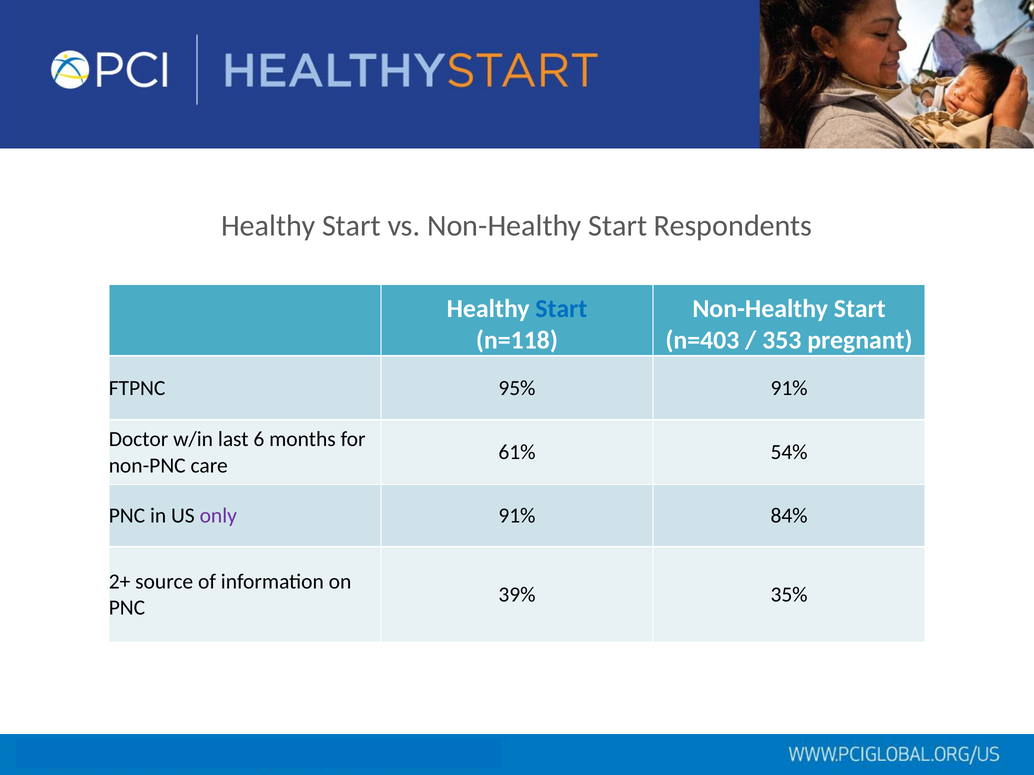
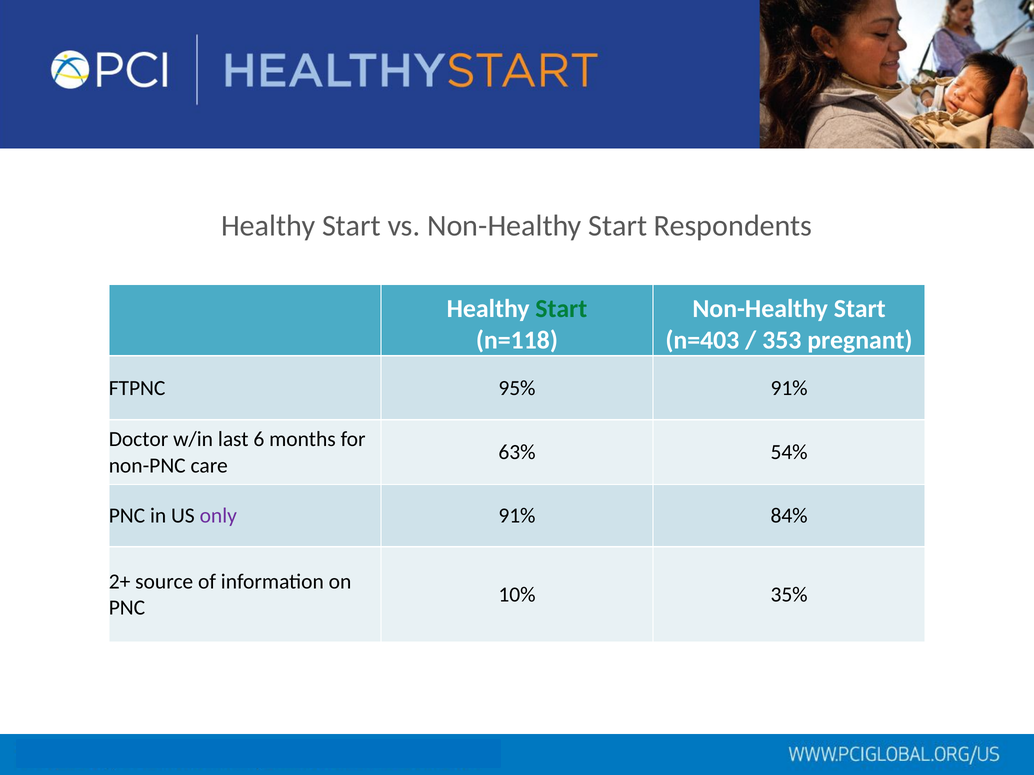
Start at (561, 309) colour: blue -> green
61%: 61% -> 63%
39%: 39% -> 10%
